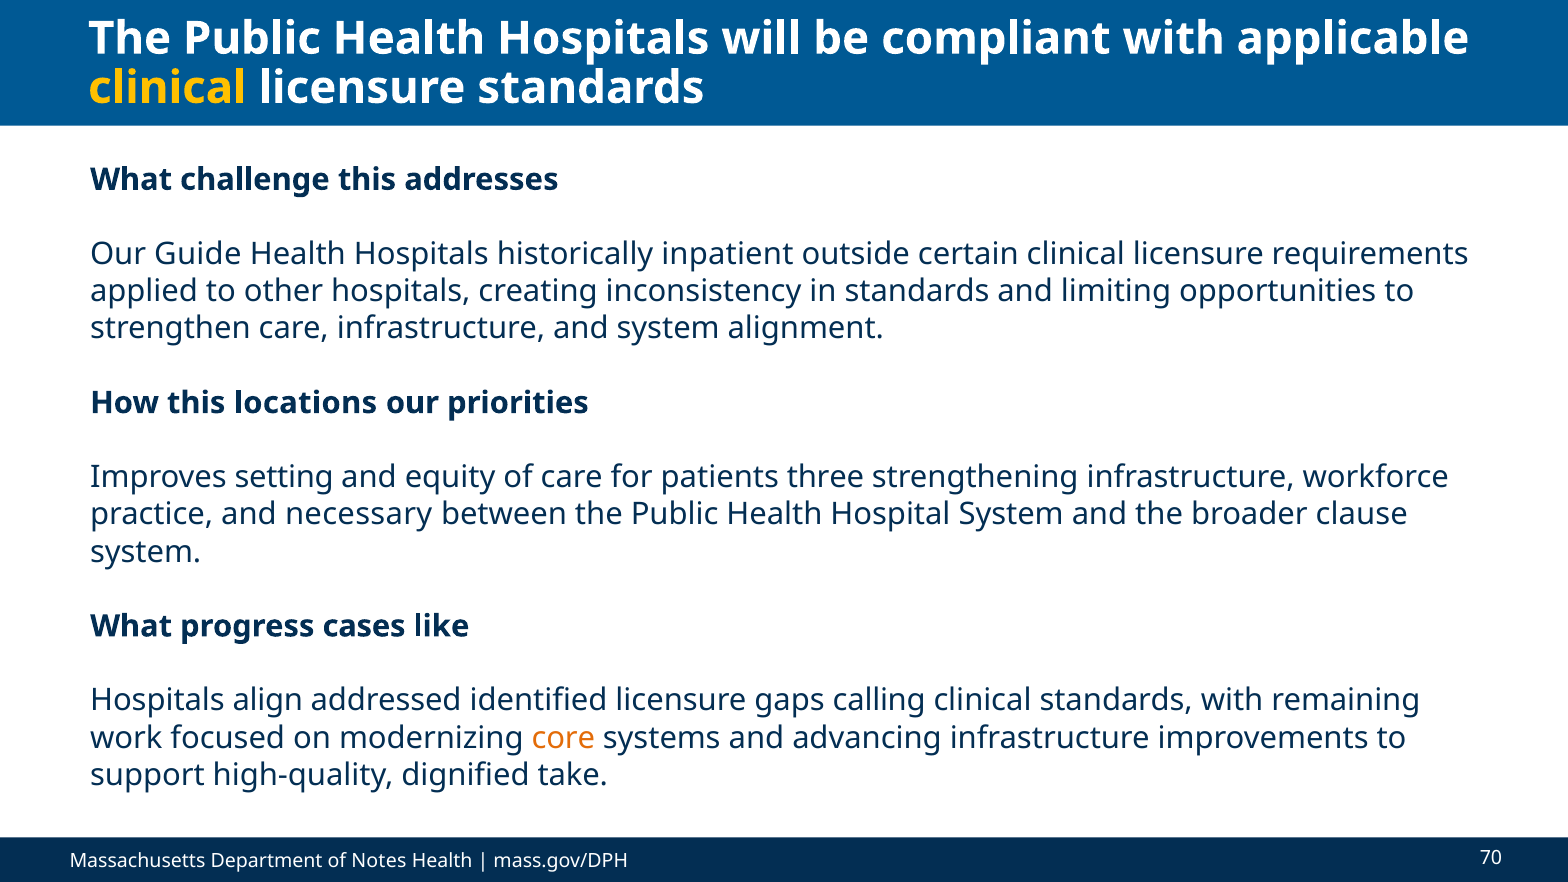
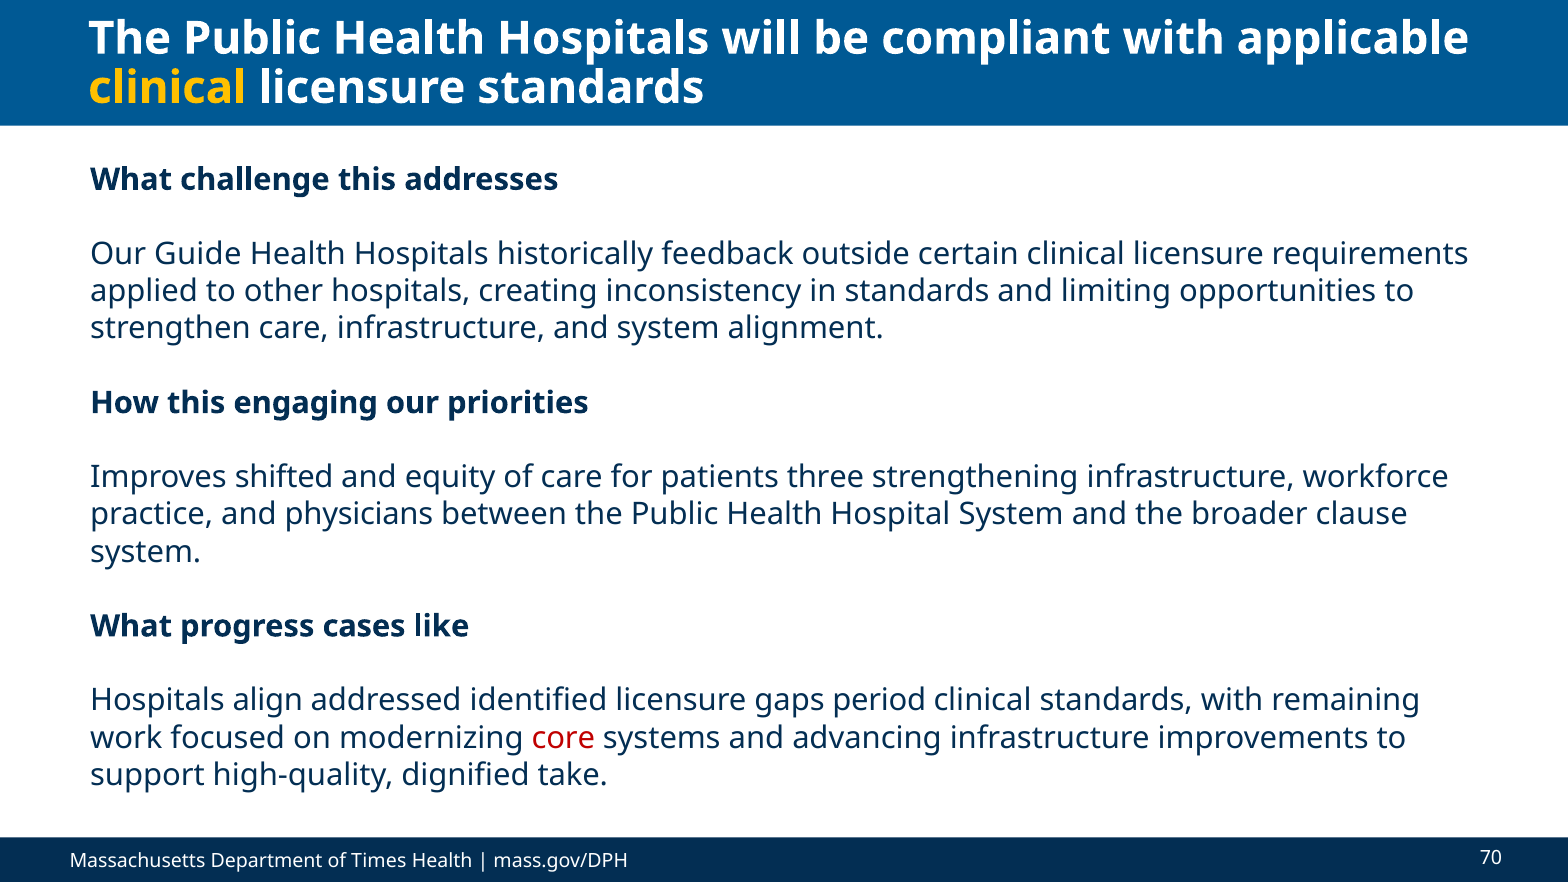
inpatient: inpatient -> feedback
locations: locations -> engaging
setting: setting -> shifted
necessary: necessary -> physicians
calling: calling -> period
core colour: orange -> red
Notes: Notes -> Times
